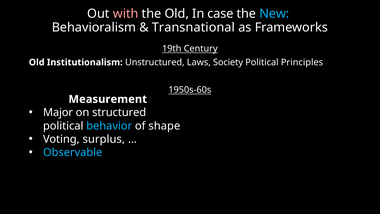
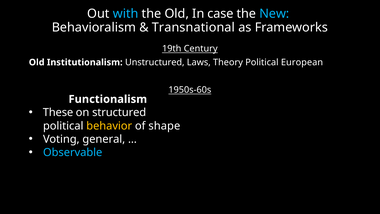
with colour: pink -> light blue
Society: Society -> Theory
Principles: Principles -> European
Measurement: Measurement -> Functionalism
Major: Major -> These
behavior colour: light blue -> yellow
surplus: surplus -> general
